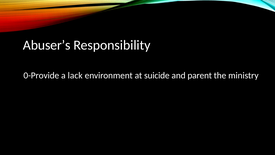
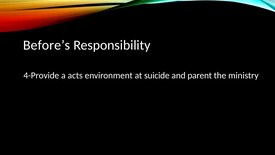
Abuser’s: Abuser’s -> Before’s
0-Provide: 0-Provide -> 4-Provide
lack: lack -> acts
